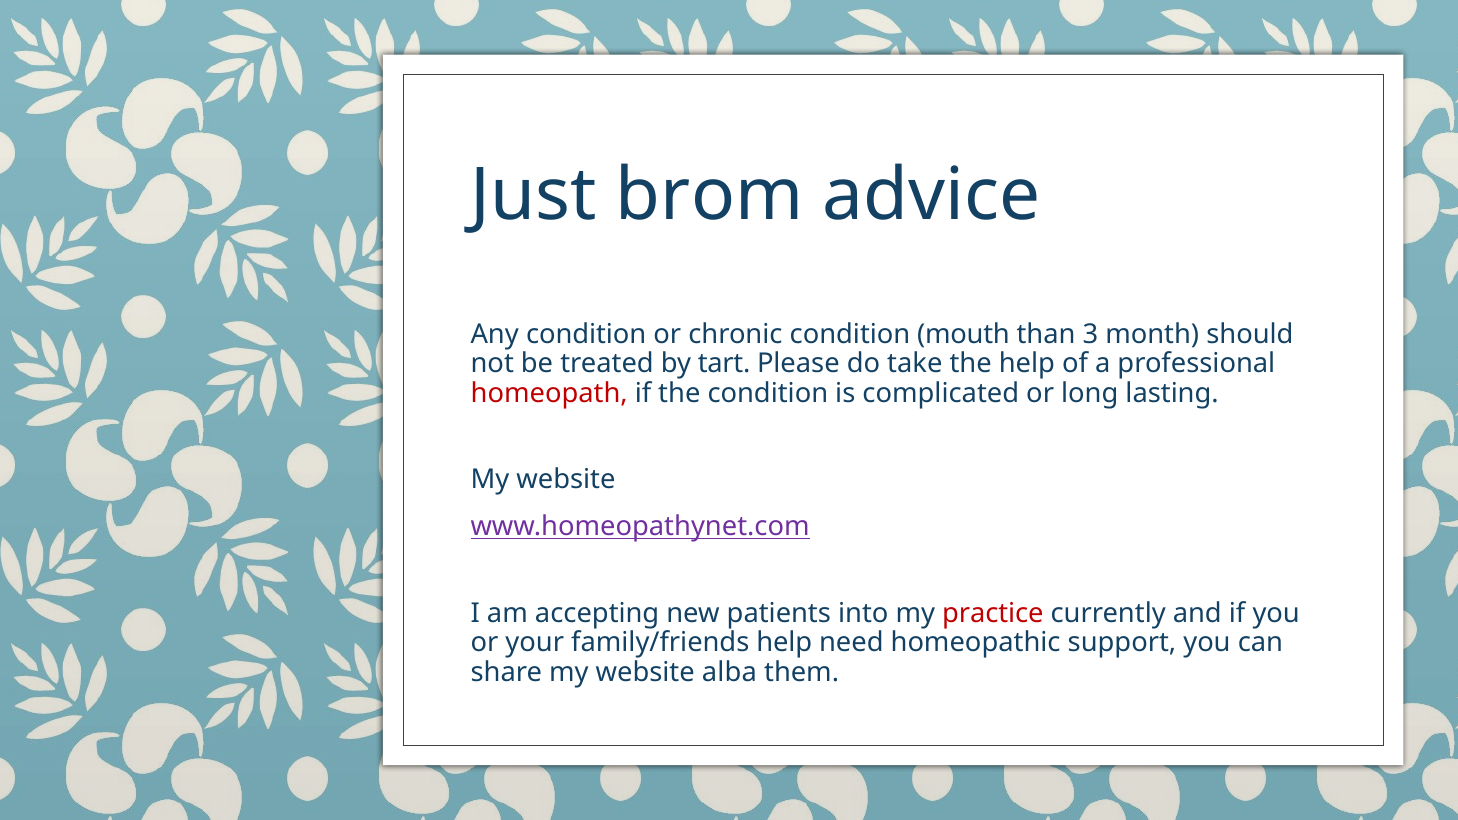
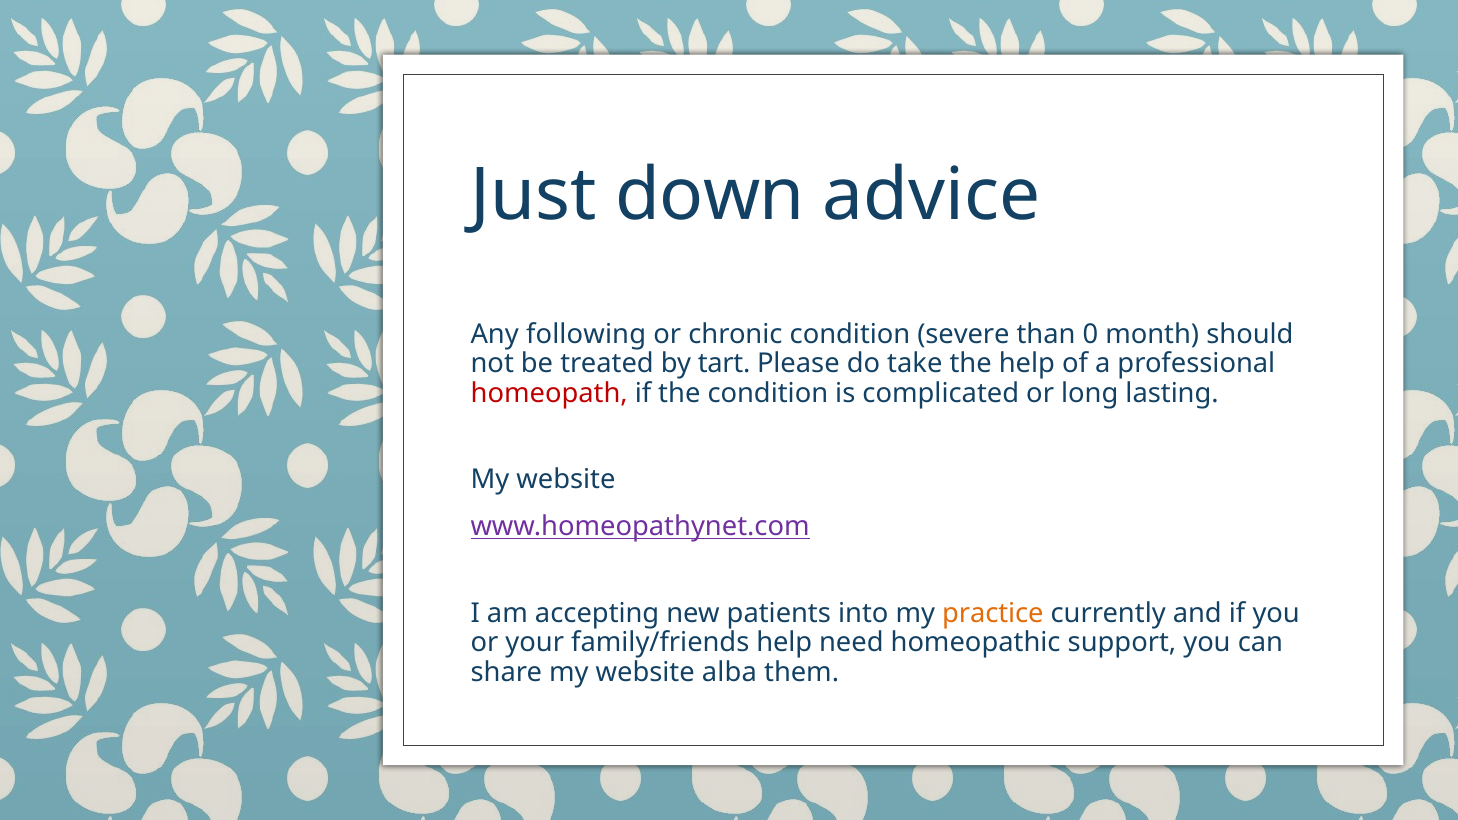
brom: brom -> down
Any condition: condition -> following
mouth: mouth -> severe
3: 3 -> 0
practice colour: red -> orange
